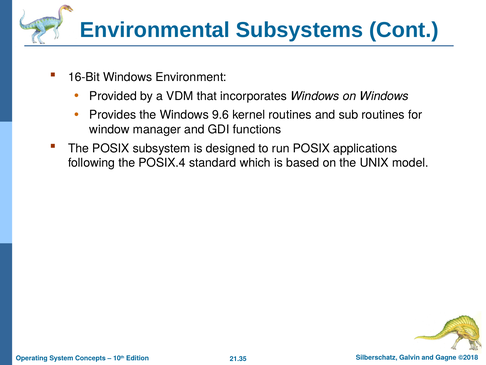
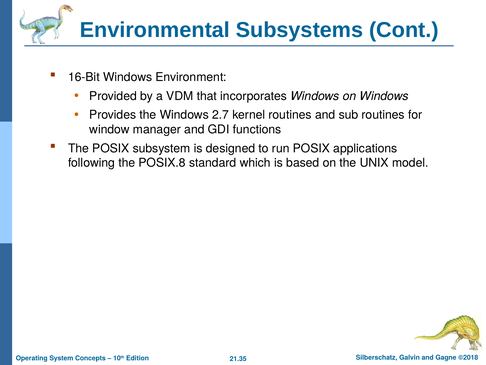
9.6: 9.6 -> 2.7
POSIX.4: POSIX.4 -> POSIX.8
